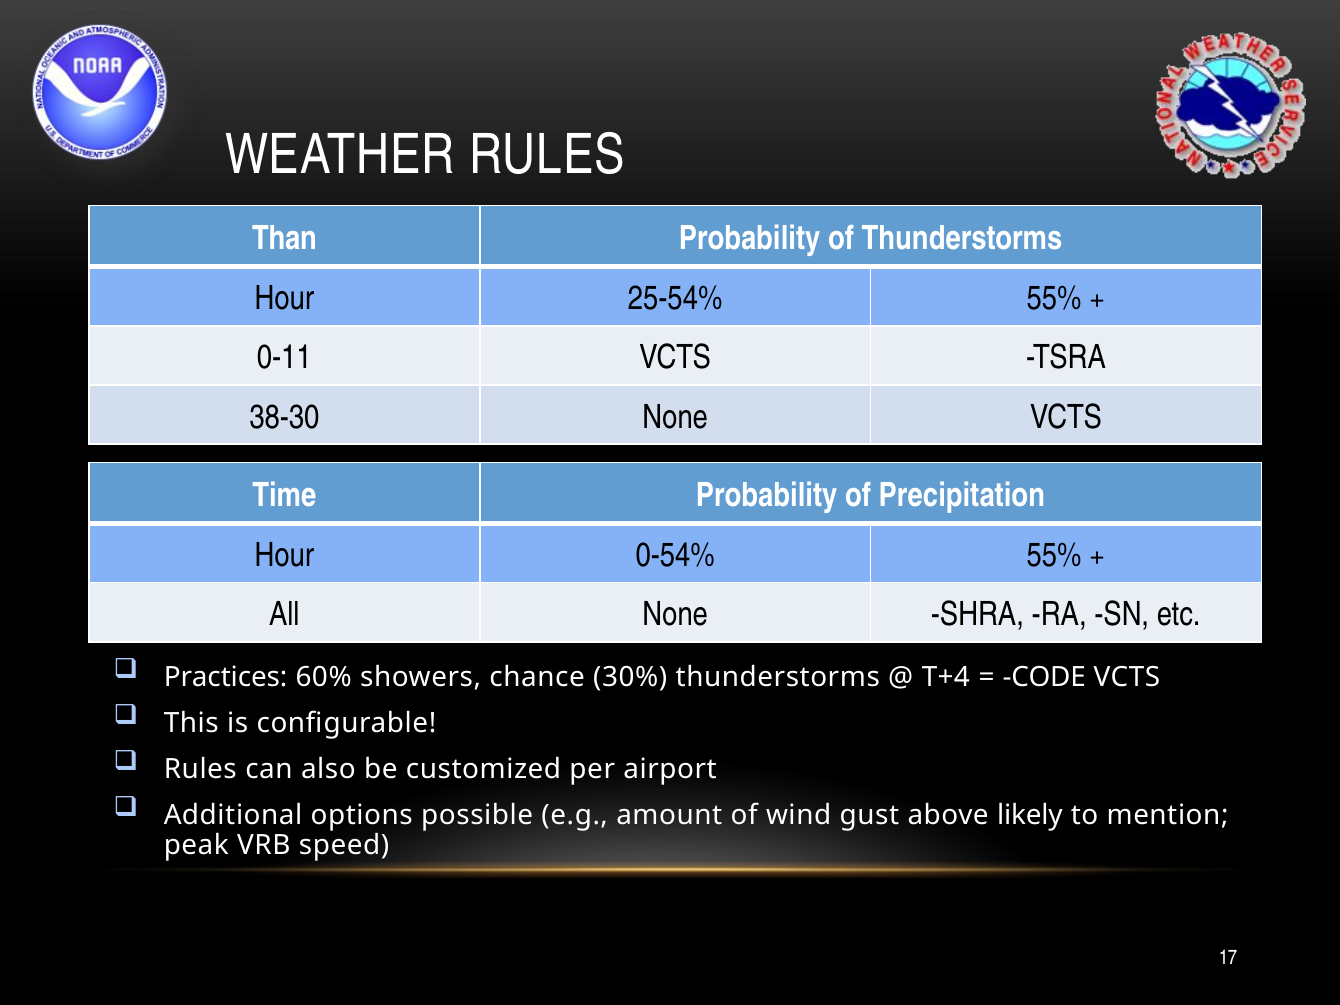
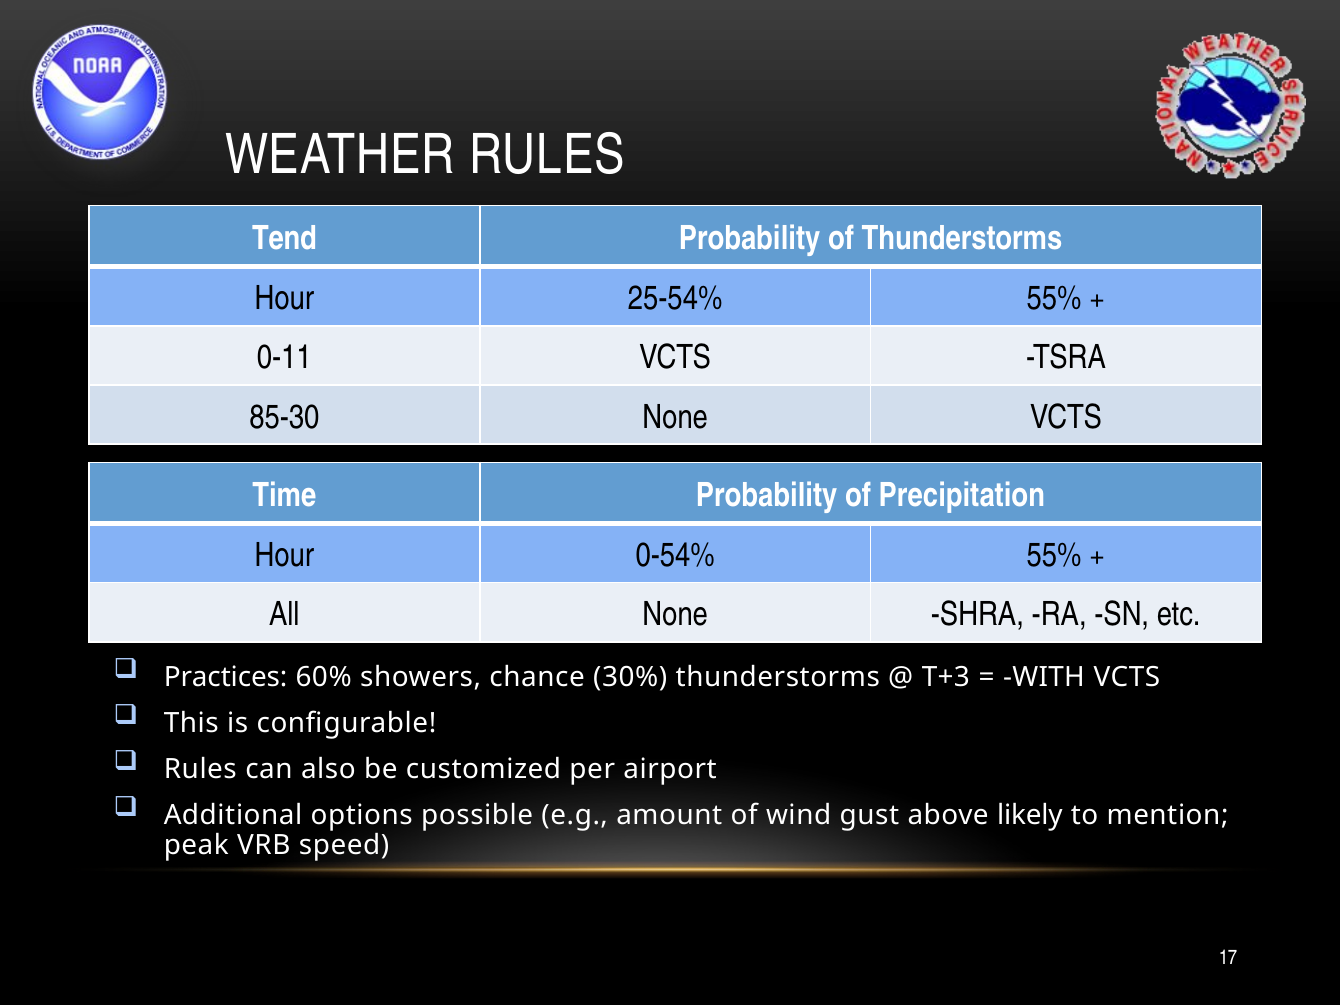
Than: Than -> Tend
38-30: 38-30 -> 85-30
T+4: T+4 -> T+3
CODE: CODE -> WITH
